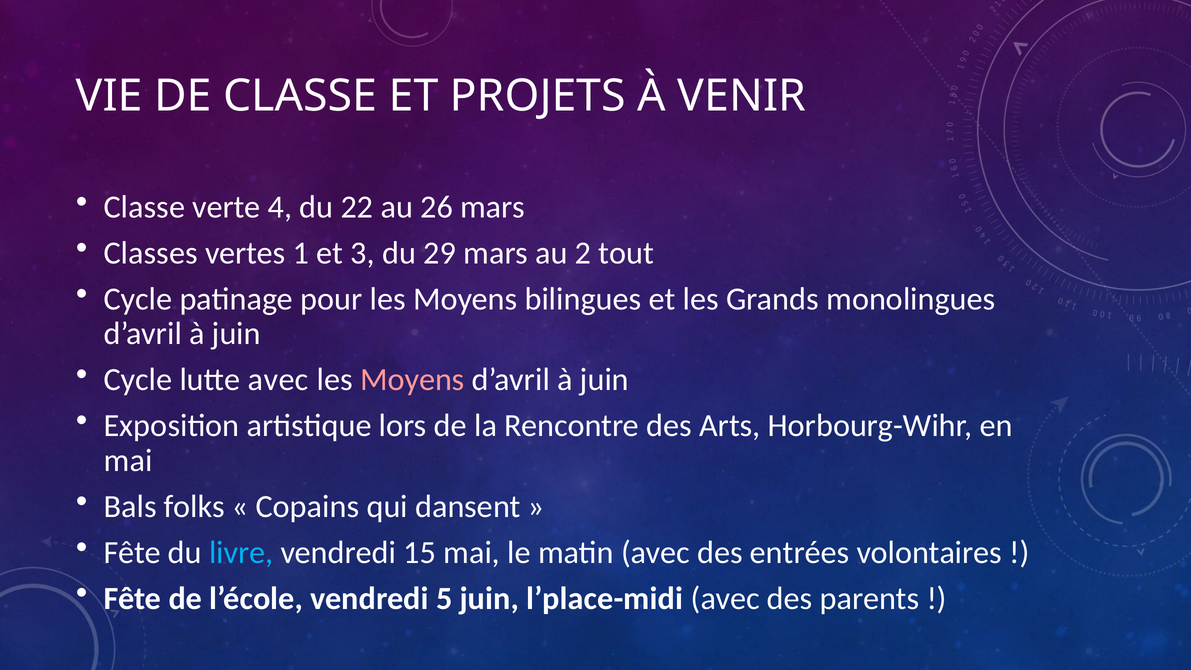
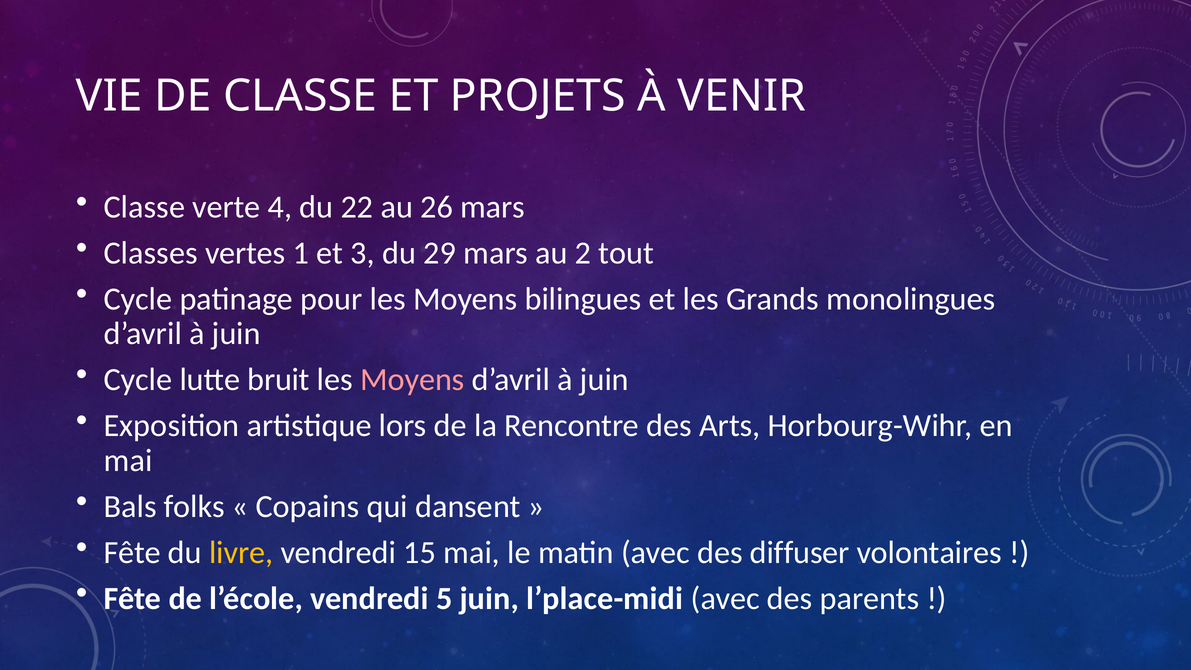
lutte avec: avec -> bruit
livre colour: light blue -> yellow
entrées: entrées -> diffuser
